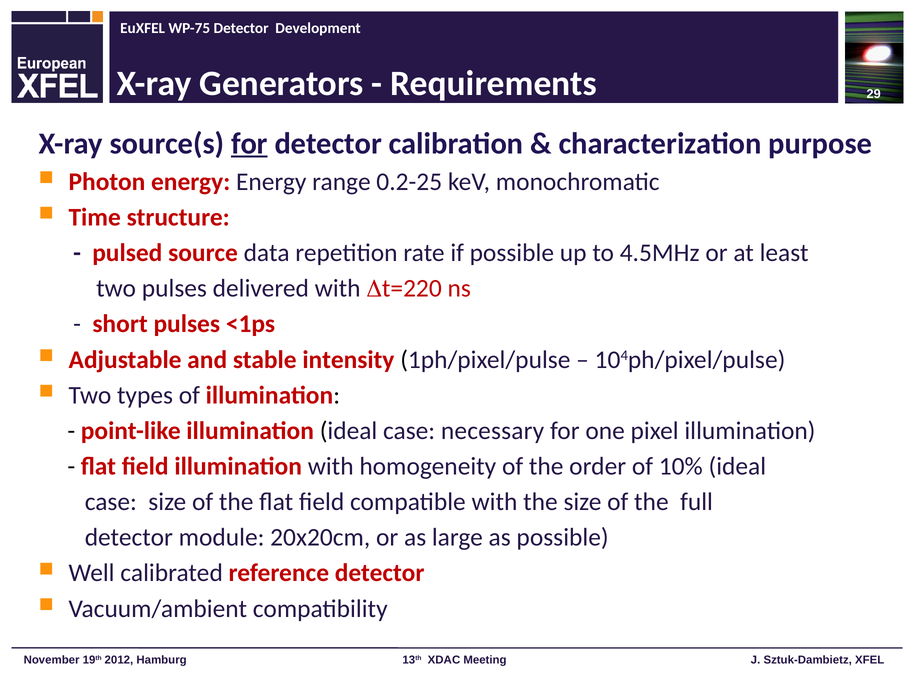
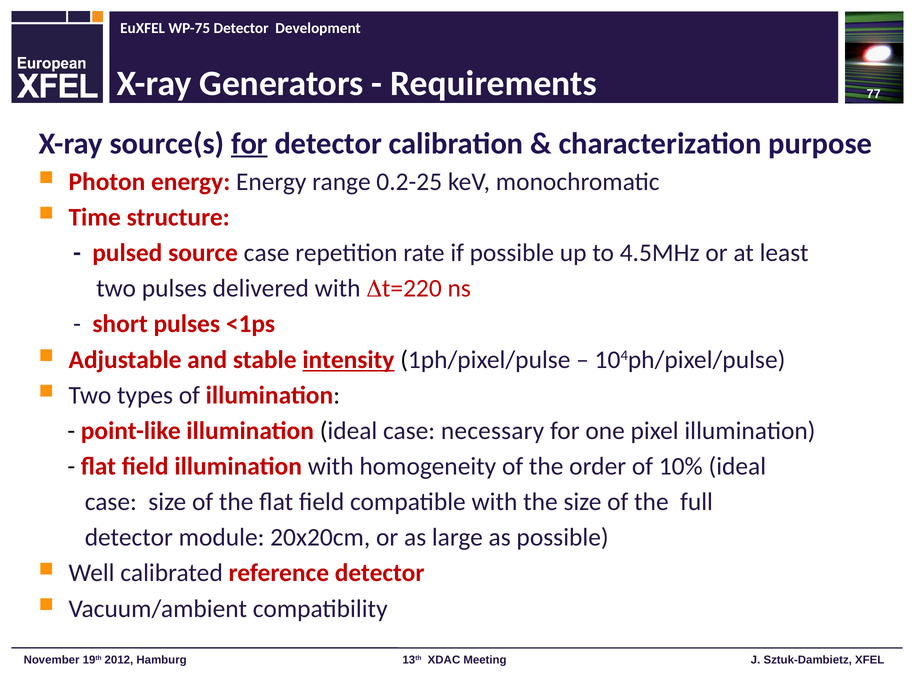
29: 29 -> 77
source data: data -> case
intensity underline: none -> present
